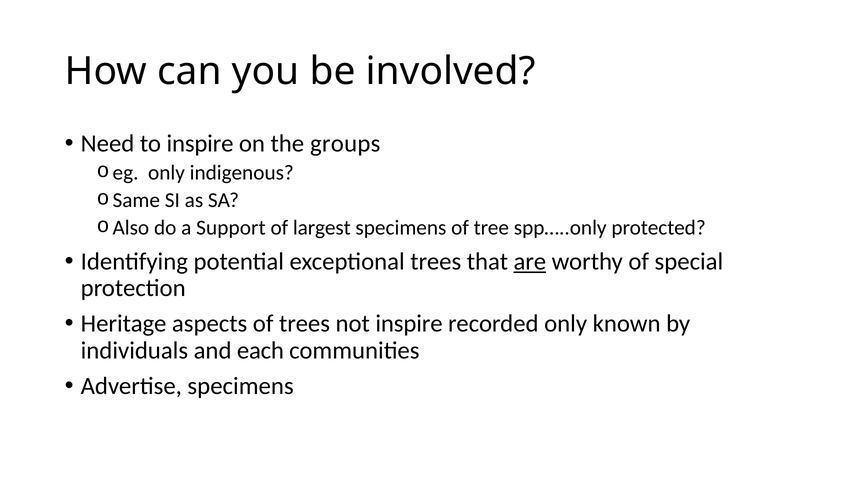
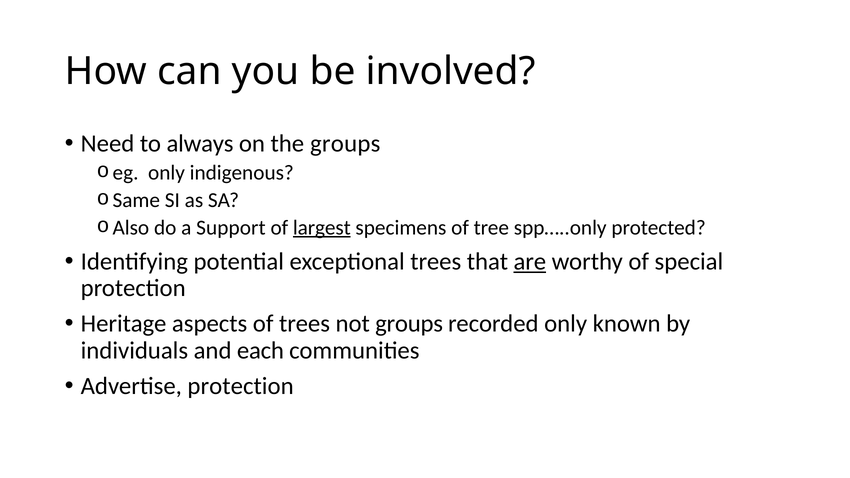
to inspire: inspire -> always
largest underline: none -> present
not inspire: inspire -> groups
Advertise specimens: specimens -> protection
